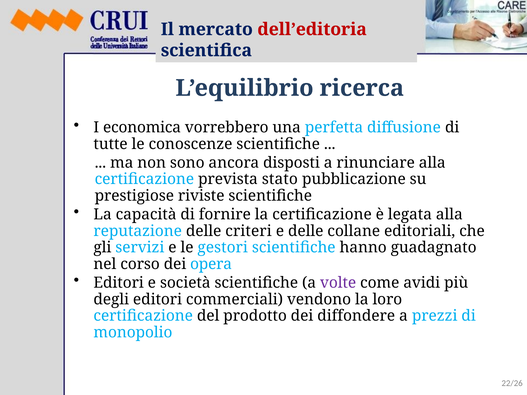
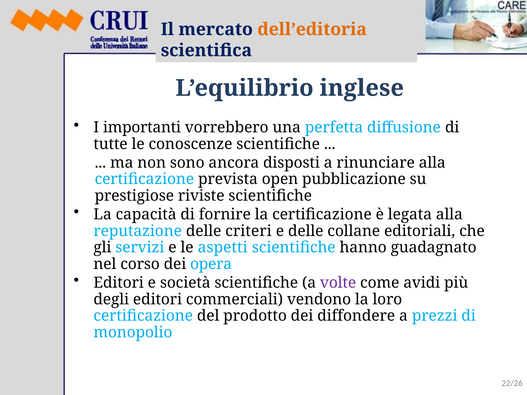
dell’editoria colour: red -> orange
ricerca: ricerca -> inglese
economica: economica -> importanti
stato: stato -> open
gestori: gestori -> aspetti
